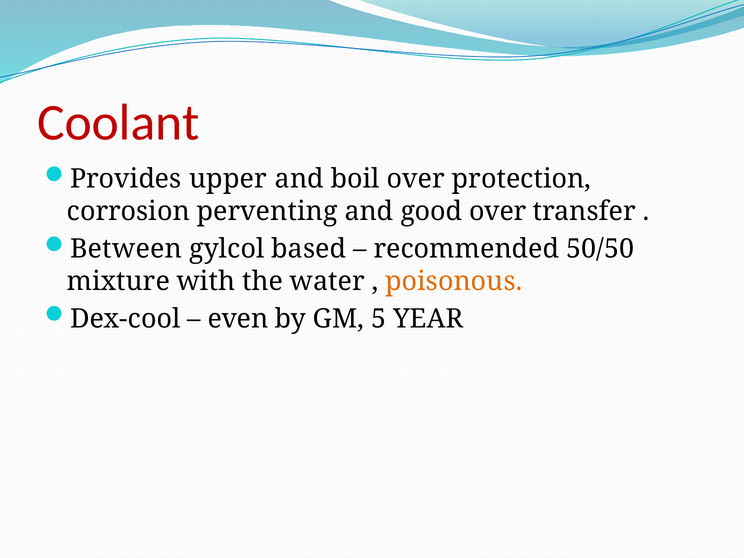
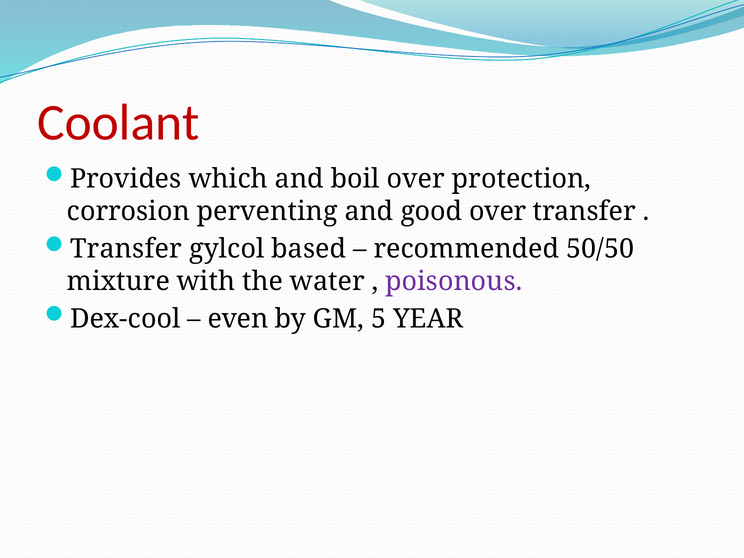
upper: upper -> which
Between at (126, 249): Between -> Transfer
poisonous colour: orange -> purple
